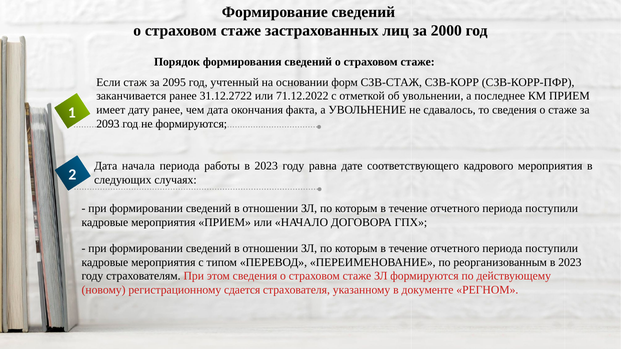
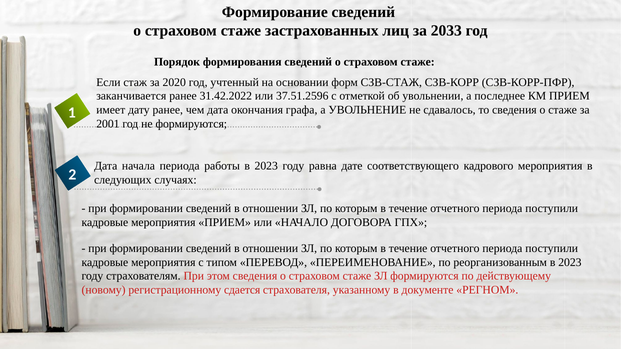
2000: 2000 -> 2033
2095: 2095 -> 2020
31.12.2722: 31.12.2722 -> 31.42.2022
71.12.2022: 71.12.2022 -> 37.51.2596
факта: факта -> графа
2093: 2093 -> 2001
